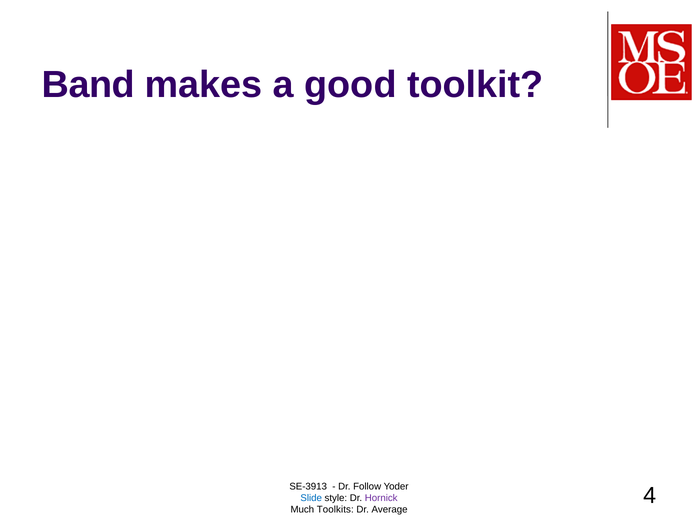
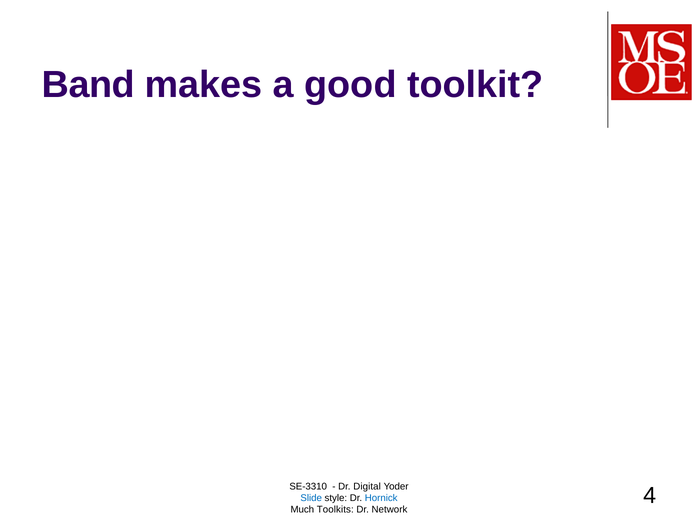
SE-3913: SE-3913 -> SE-3310
Follow: Follow -> Digital
Hornick colour: purple -> blue
Average: Average -> Network
